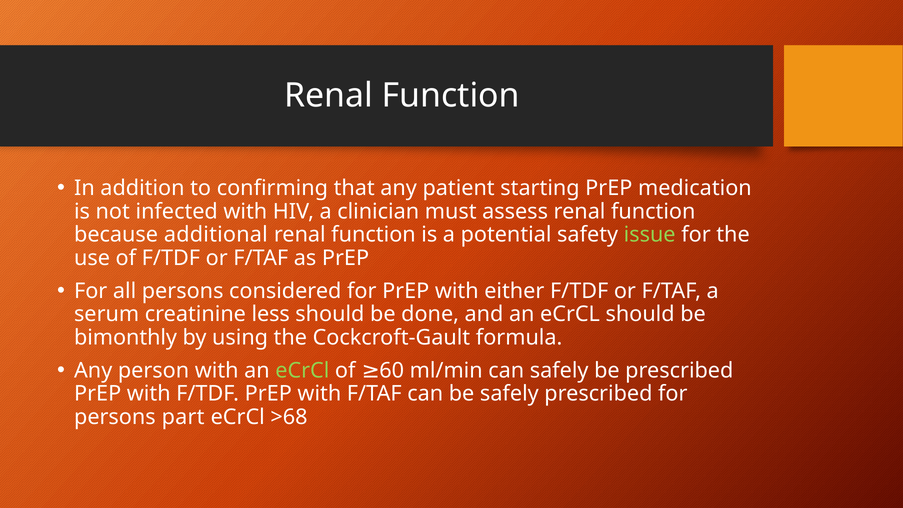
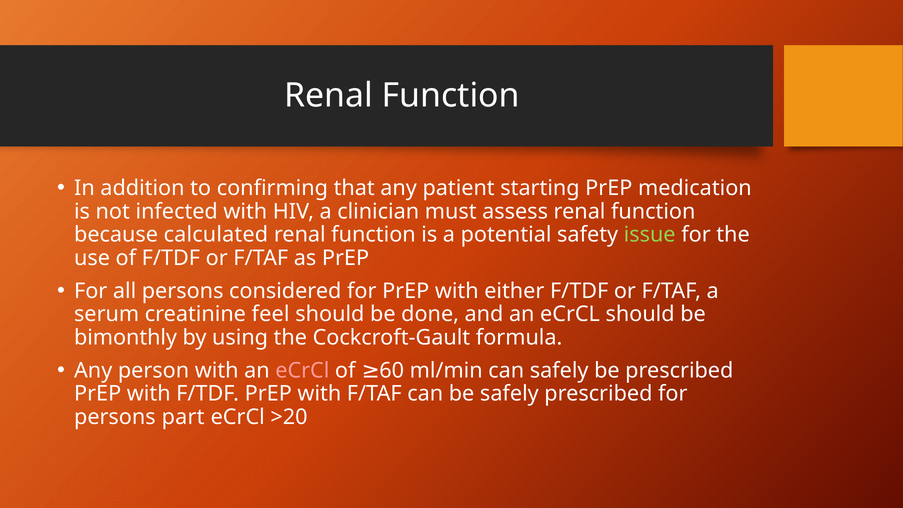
additional: additional -> calculated
less: less -> feel
eCrCl at (302, 370) colour: light green -> pink
>68: >68 -> >20
